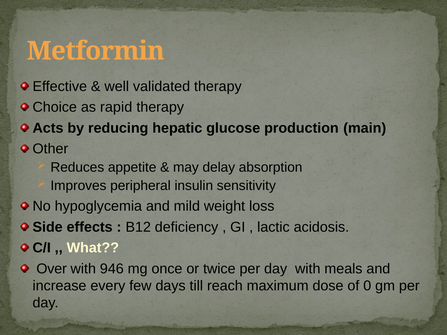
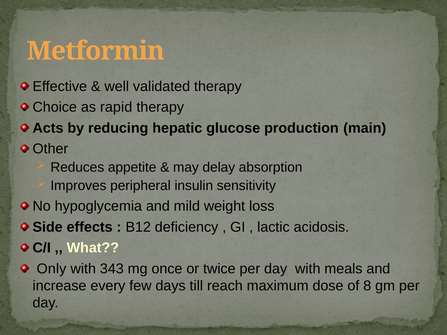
Over: Over -> Only
946: 946 -> 343
0: 0 -> 8
